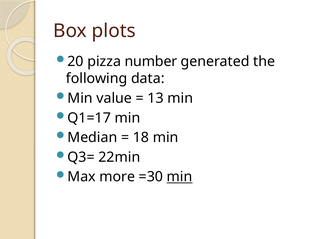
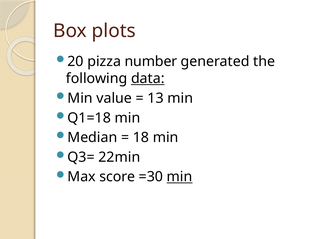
data underline: none -> present
Q1=17: Q1=17 -> Q1=18
more: more -> score
